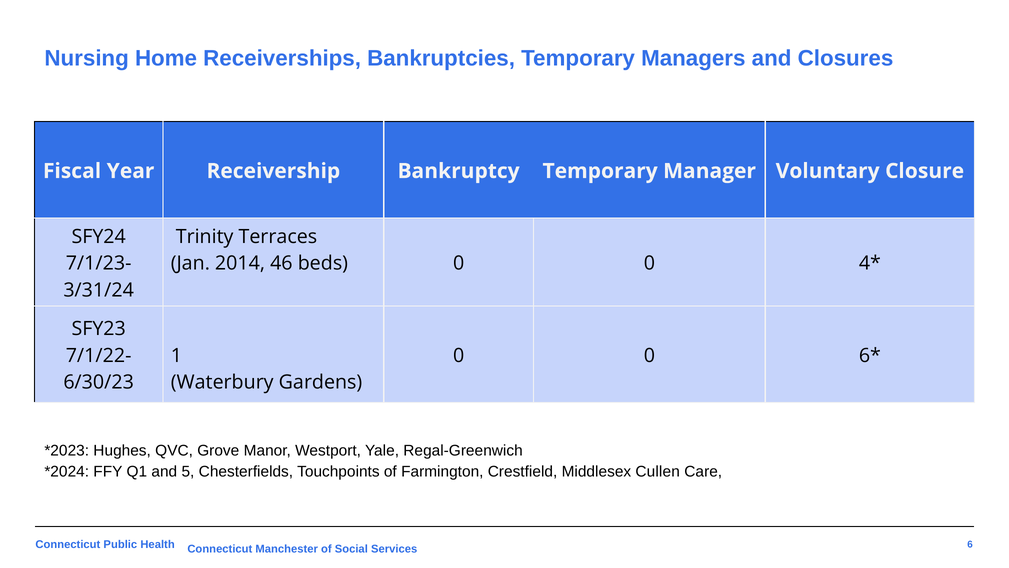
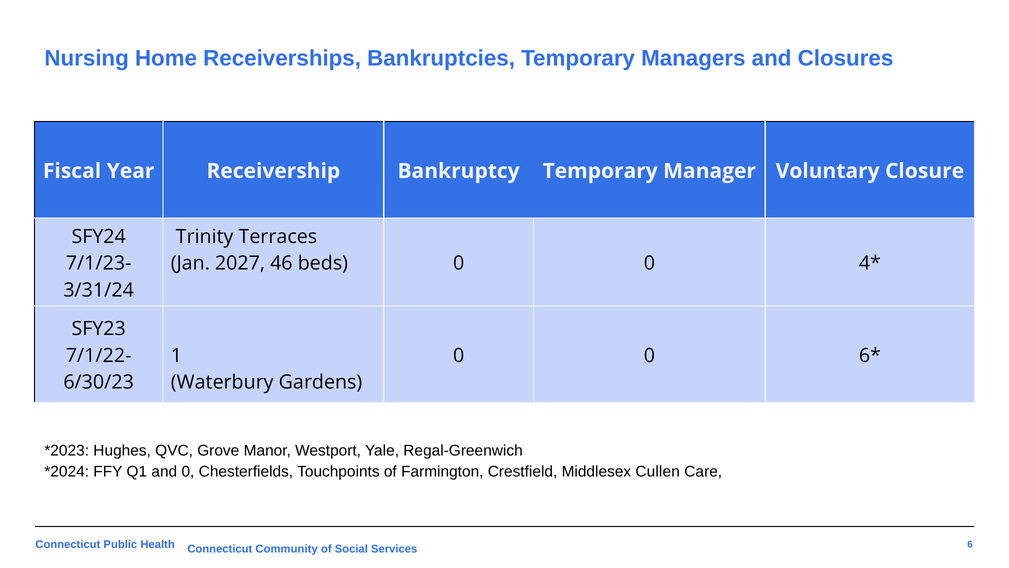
2014: 2014 -> 2027
and 5: 5 -> 0
Manchester: Manchester -> Community
